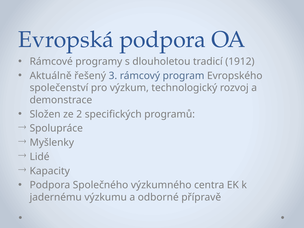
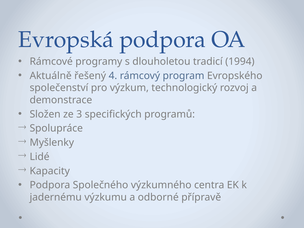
1912: 1912 -> 1994
3: 3 -> 4
2: 2 -> 3
